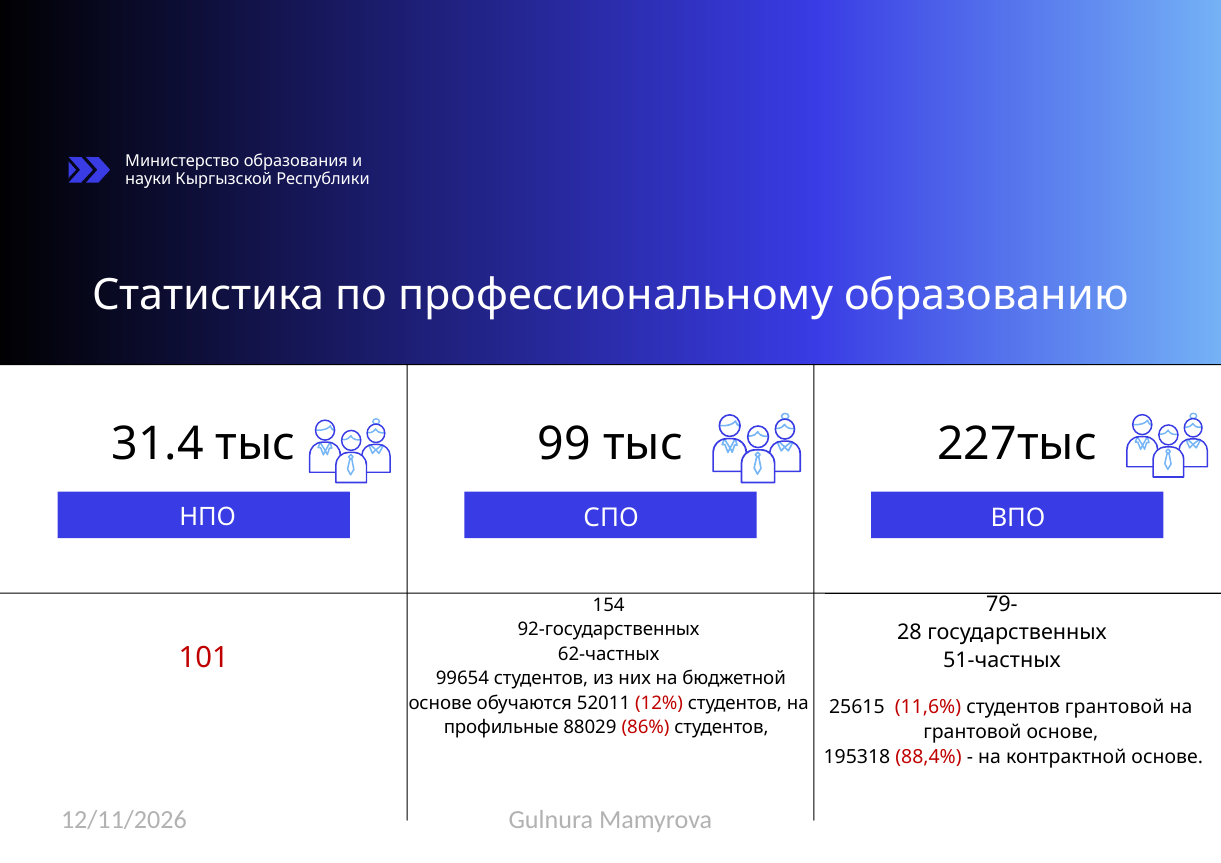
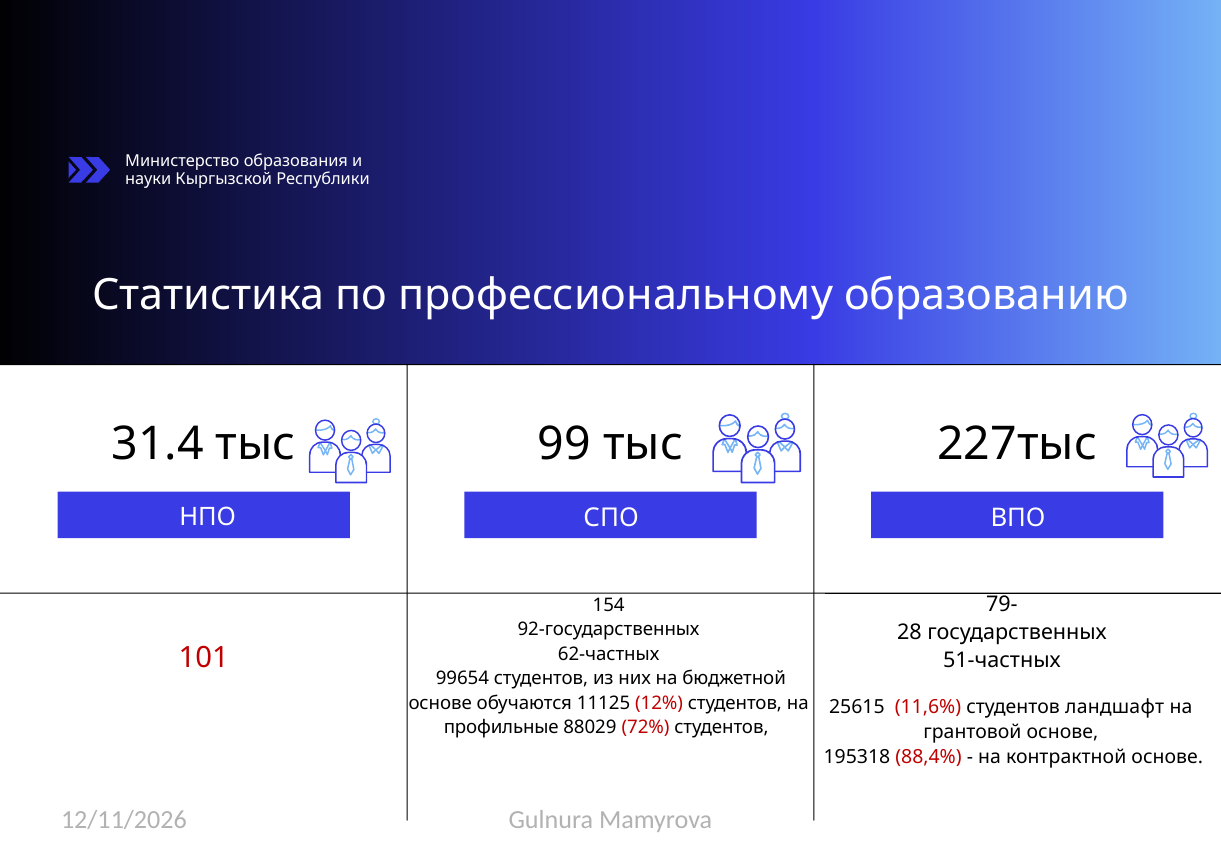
52011: 52011 -> 11125
студентов грантовой: грантовой -> ландшафт
86%: 86% -> 72%
